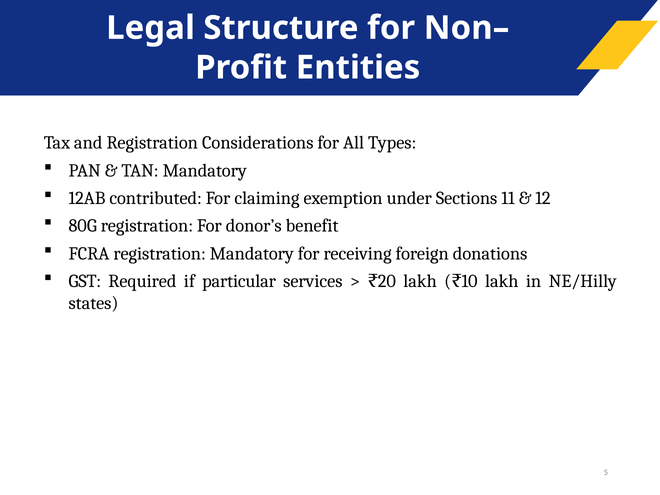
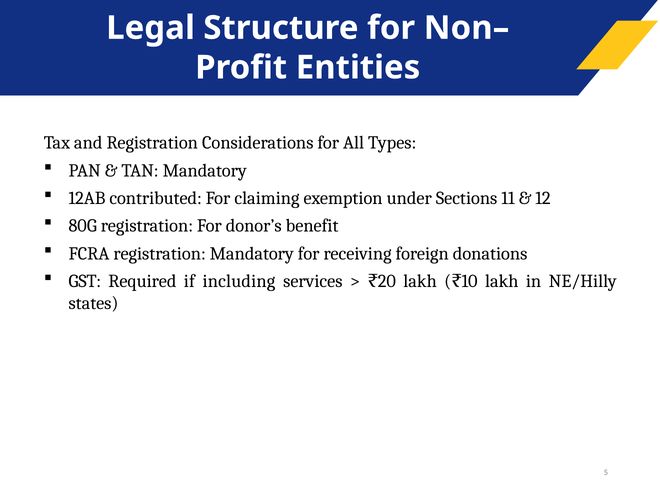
particular: particular -> including
